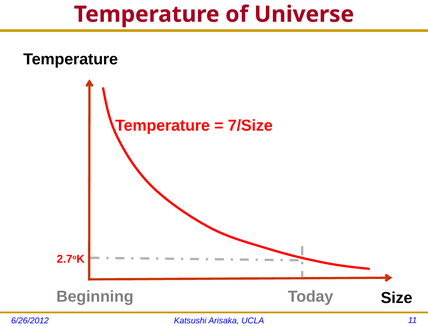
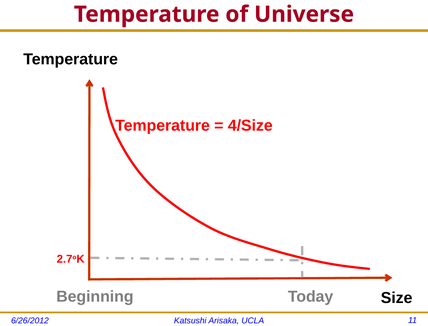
7/Size: 7/Size -> 4/Size
